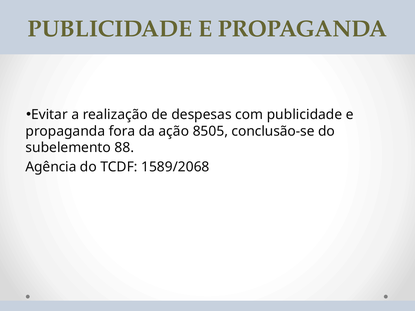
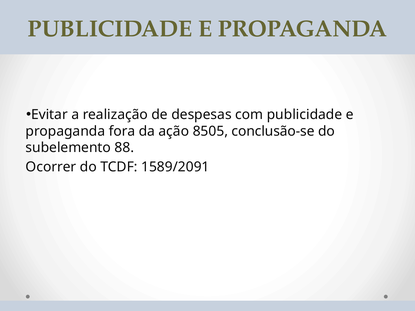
Agência: Agência -> Ocorrer
1589/2068: 1589/2068 -> 1589/2091
